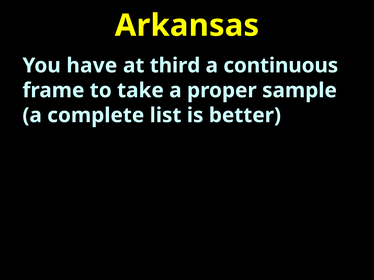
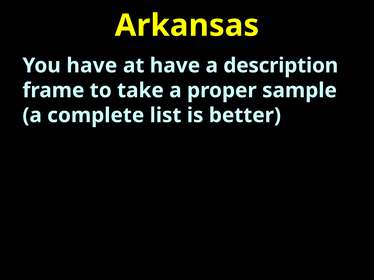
at third: third -> have
continuous: continuous -> description
